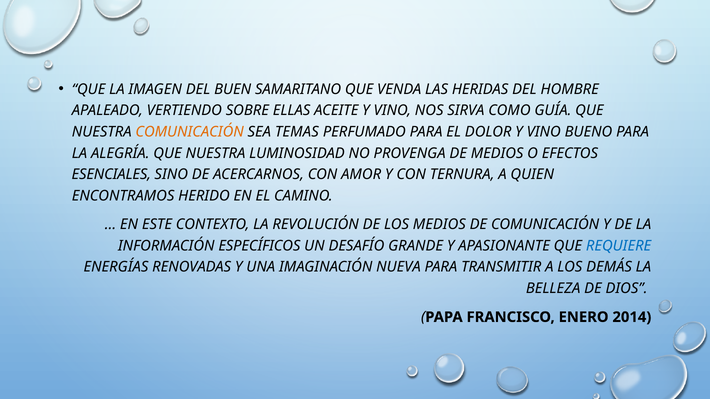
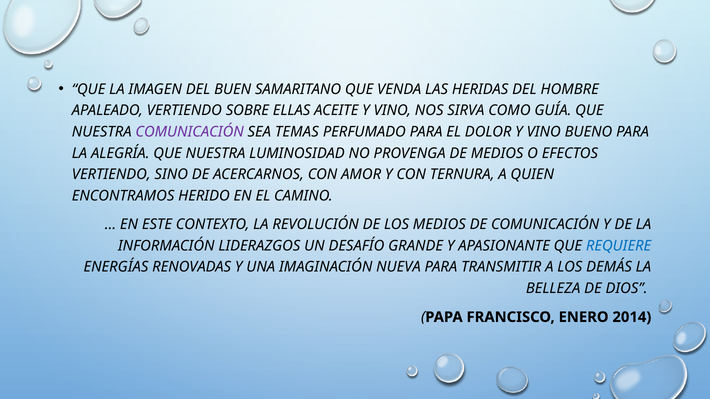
COMUNICACIÓN at (190, 132) colour: orange -> purple
ESENCIALES at (111, 175): ESENCIALES -> VERTIENDO
ESPECÍFICOS: ESPECÍFICOS -> LIDERAZGOS
